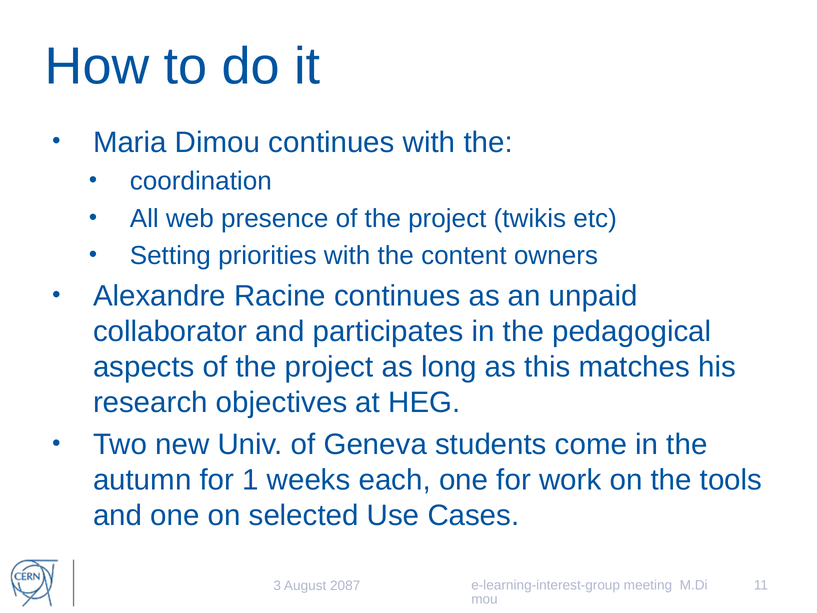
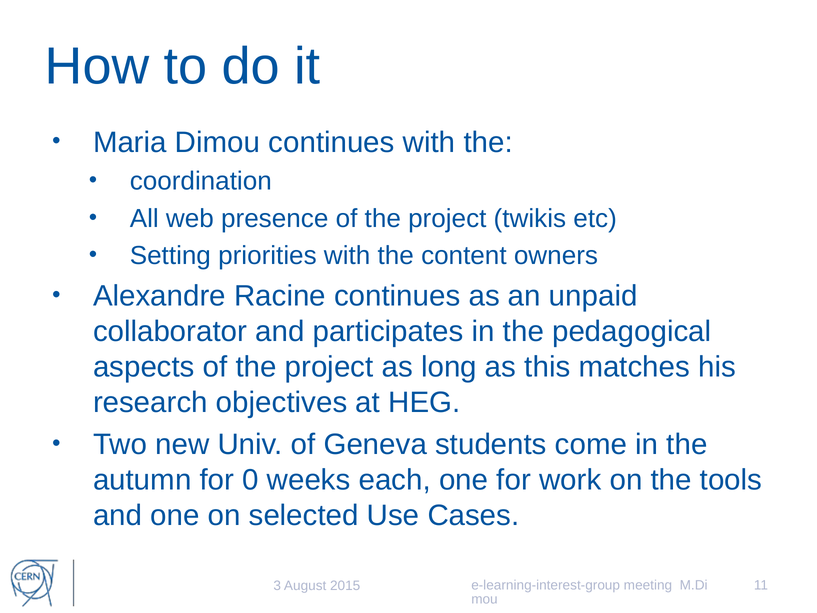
1: 1 -> 0
2087: 2087 -> 2015
